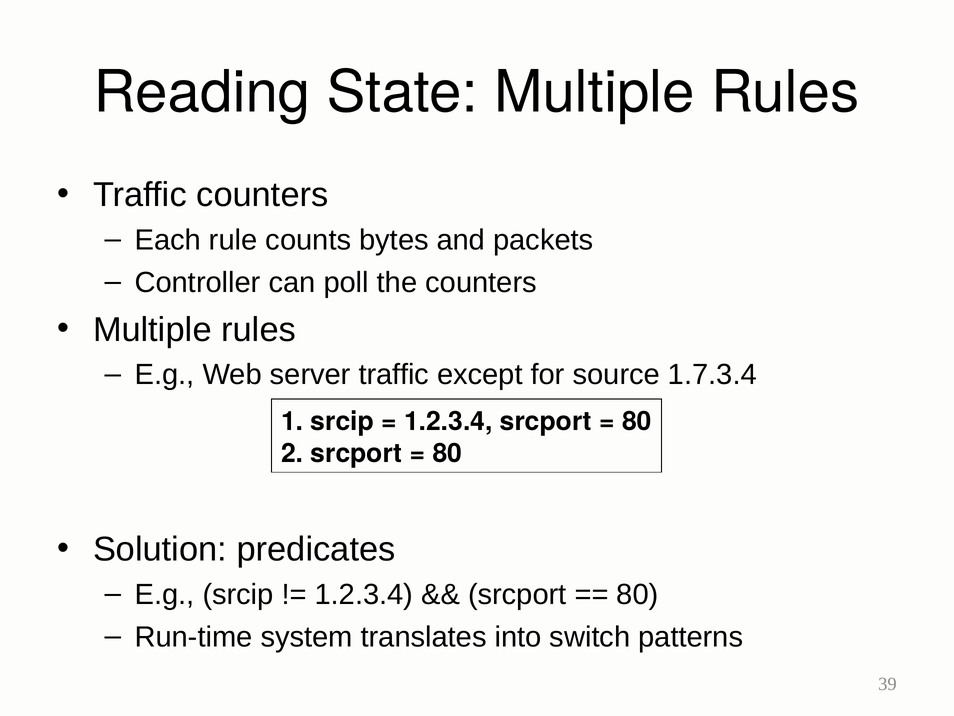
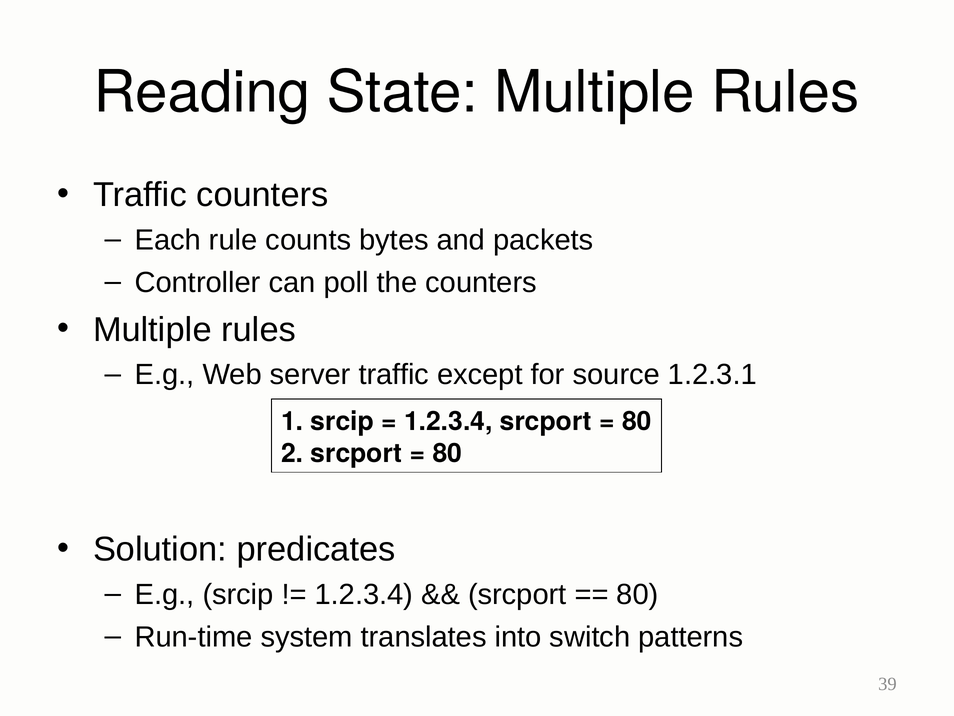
1.7.3.4: 1.7.3.4 -> 1.2.3.1
